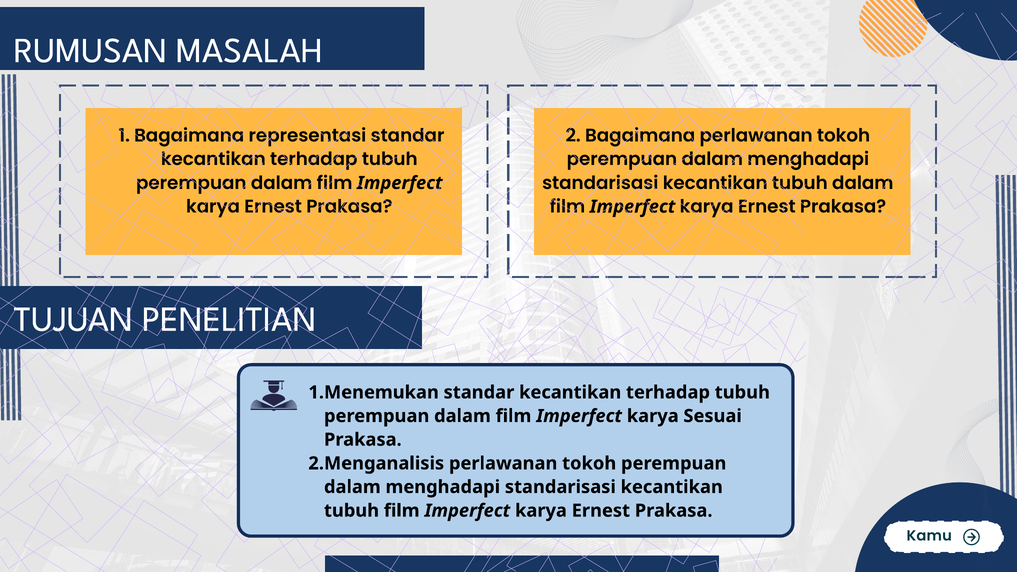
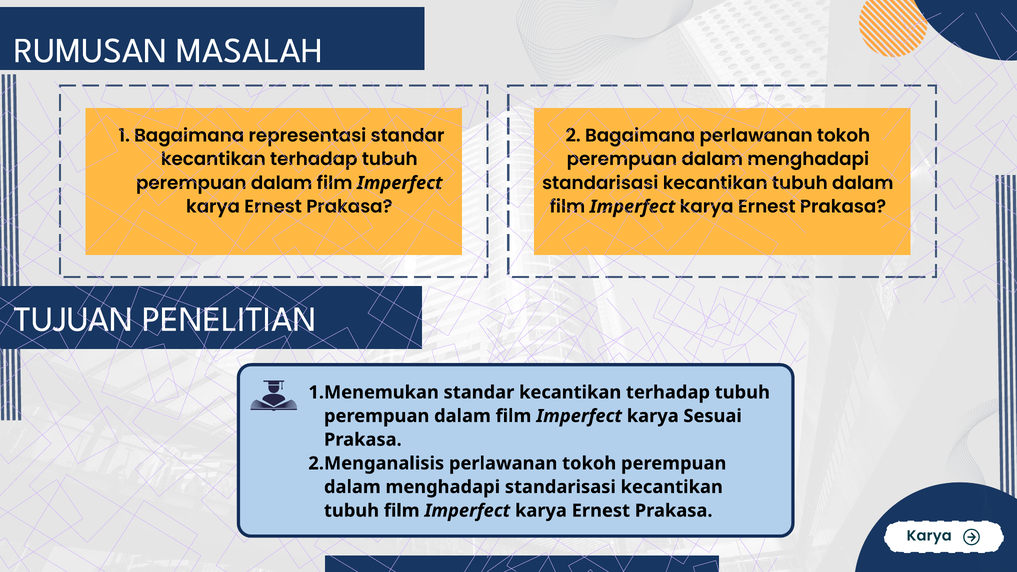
Kamu at (929, 536): Kamu -> Karya
